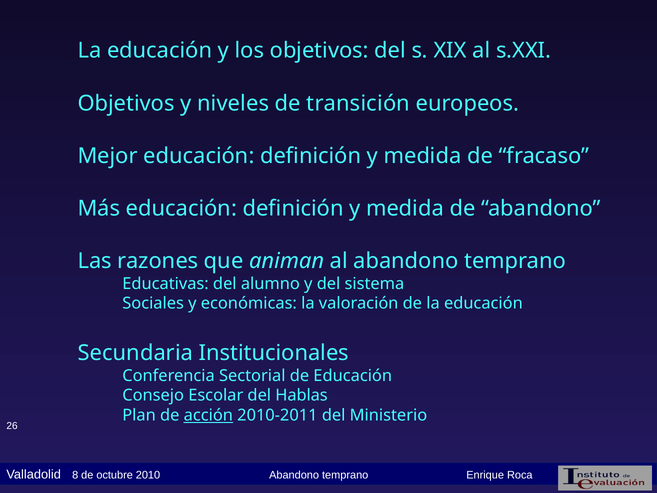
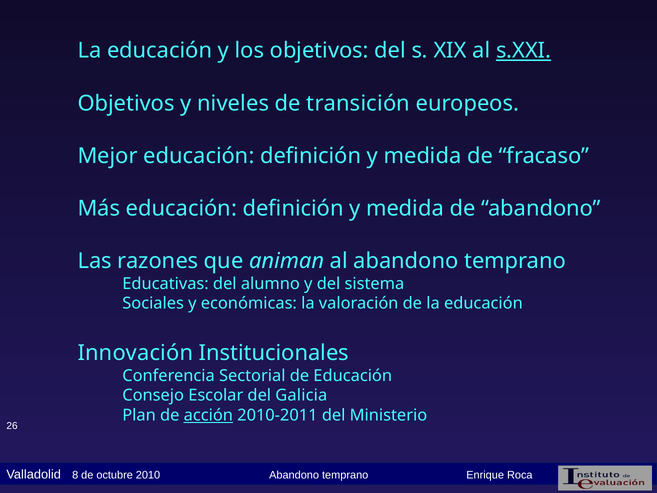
s.XXI underline: none -> present
Secundaria: Secundaria -> Innovación
Hablas: Hablas -> Galicia
